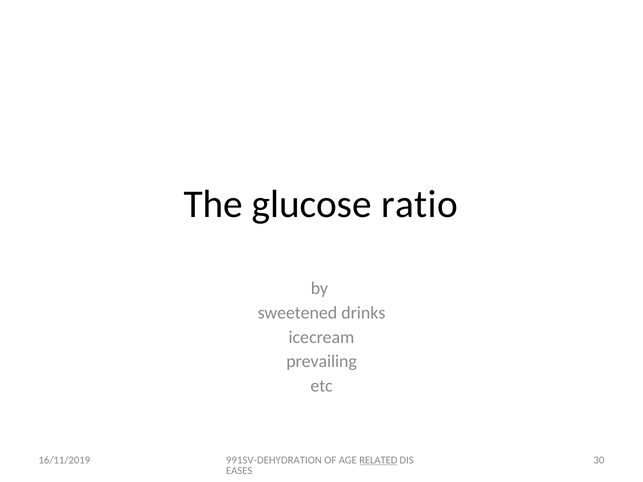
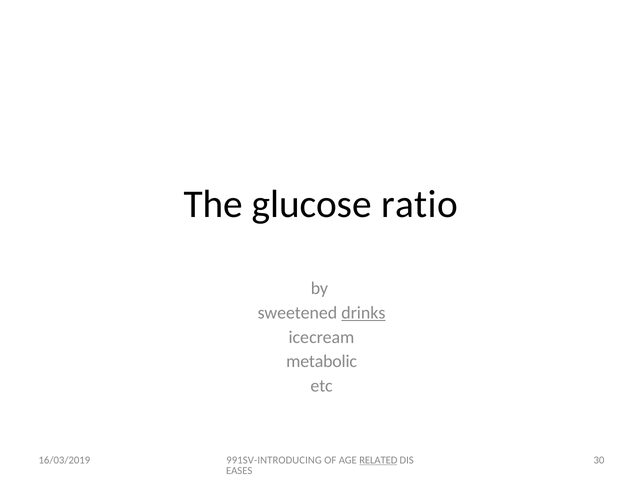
drinks underline: none -> present
prevailing: prevailing -> metabolic
991SV-DEHYDRATION: 991SV-DEHYDRATION -> 991SV-INTRODUCING
16/11/2019: 16/11/2019 -> 16/03/2019
